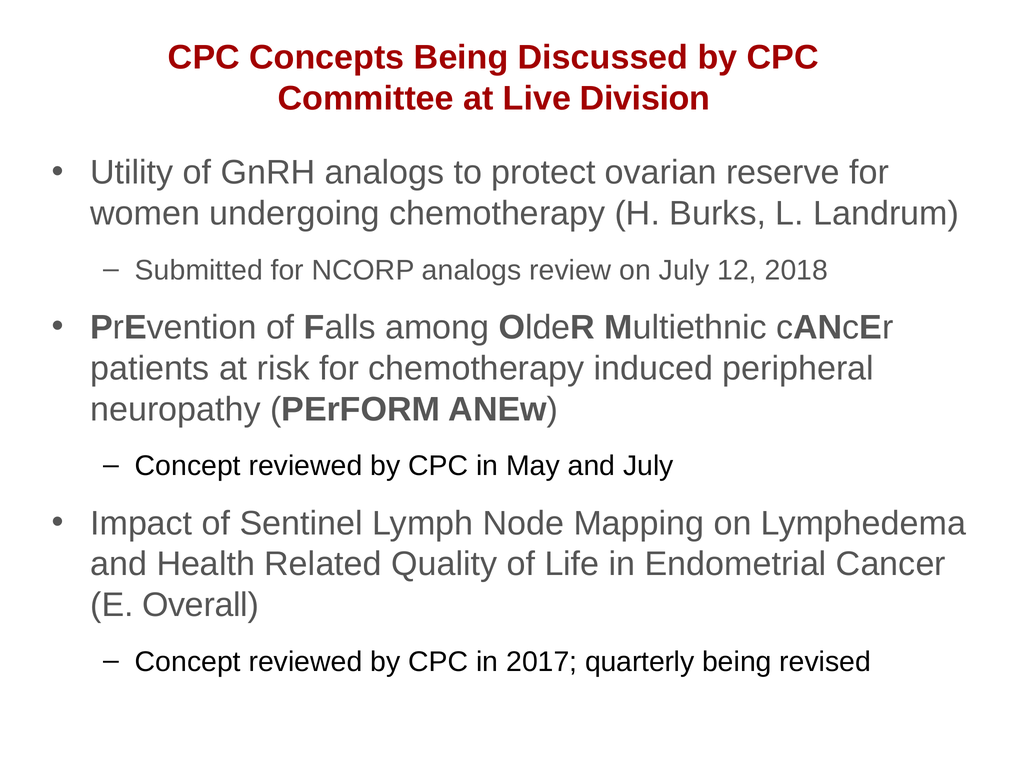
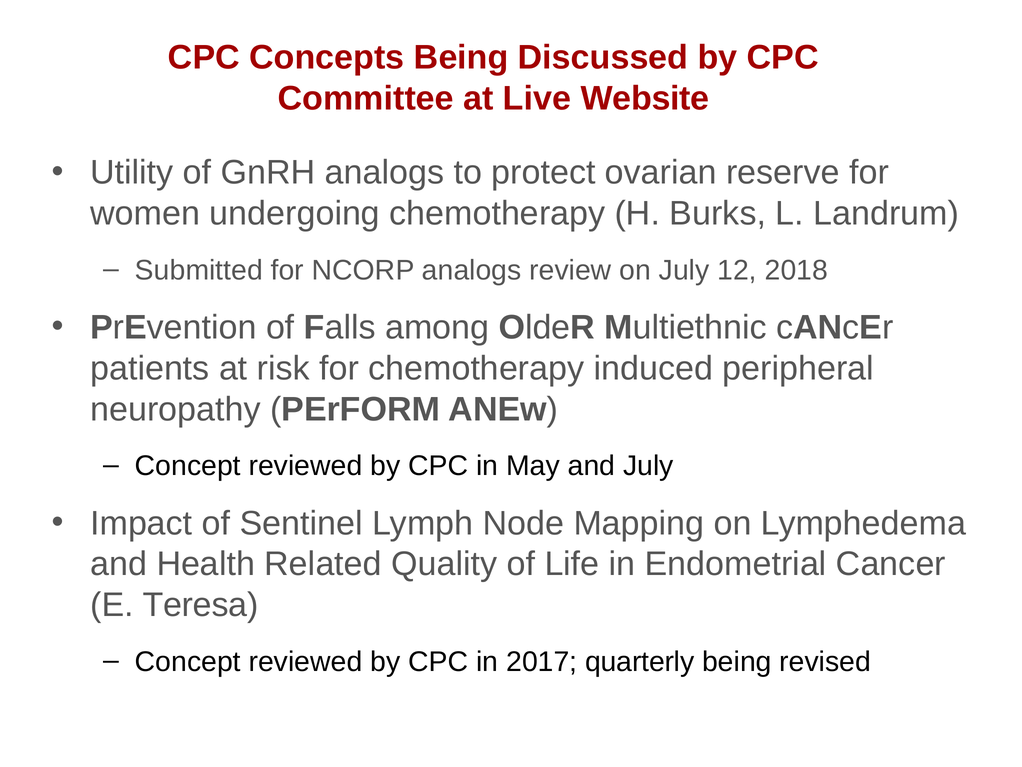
Division: Division -> Website
Overall: Overall -> Teresa
